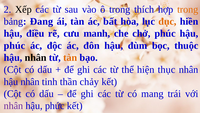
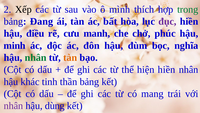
ô trong: trong -> mình
trong at (188, 9) colour: orange -> green
đục colour: orange -> purple
phúc at (14, 45): phúc -> minh
thuộc: thuộc -> nghĩa
nhân at (36, 57) colour: black -> green
hiện thục: thục -> hiền
nhân at (30, 81): nhân -> khác
thần chảy: chảy -> bảng
phức: phức -> dùng
